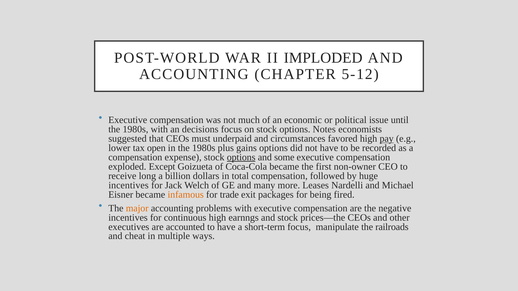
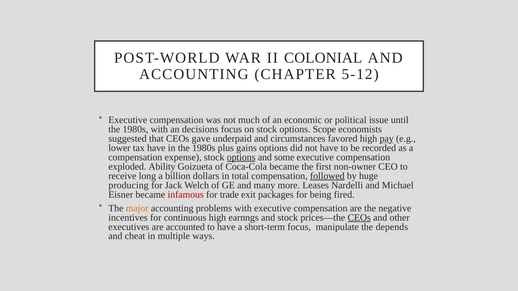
IMPLODED: IMPLODED -> COLONIAL
Notes: Notes -> Scope
must: must -> gave
tax open: open -> have
Except: Except -> Ability
followed underline: none -> present
incentives at (129, 185): incentives -> producing
infamous colour: orange -> red
CEOs at (359, 218) underline: none -> present
railroads: railroads -> depends
